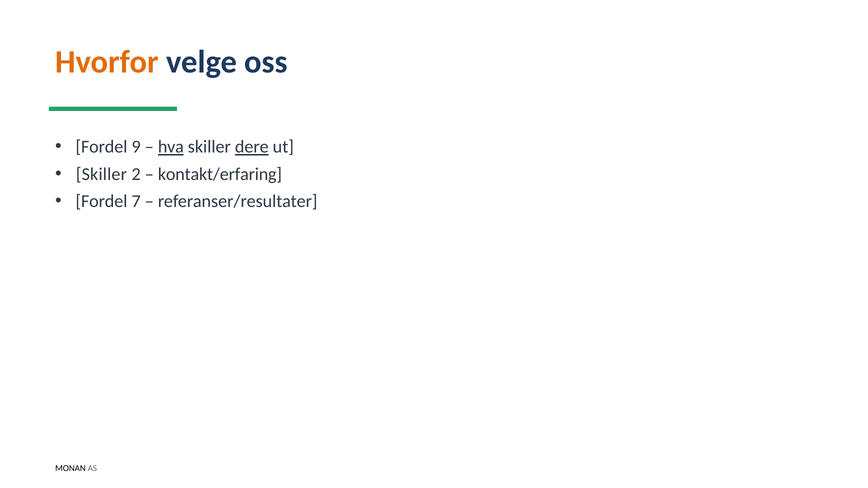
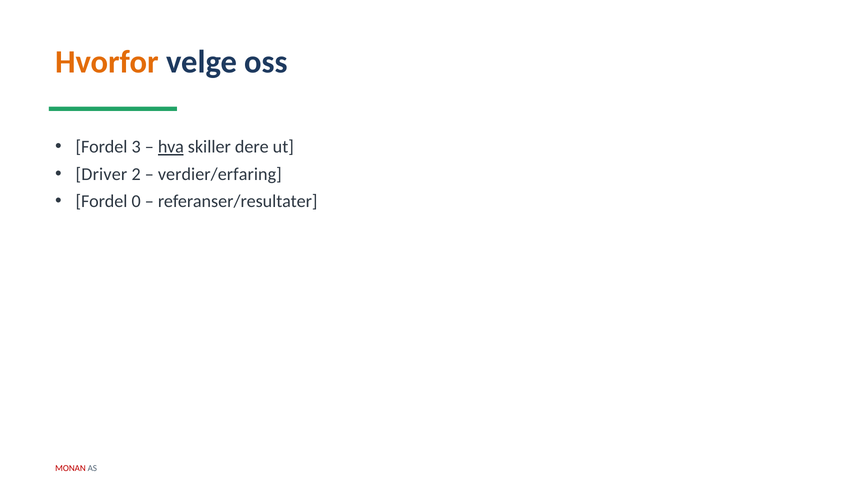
9: 9 -> 3
dere underline: present -> none
Skiller at (101, 174): Skiller -> Driver
kontakt/erfaring: kontakt/erfaring -> verdier/erfaring
7: 7 -> 0
MONAN colour: black -> red
